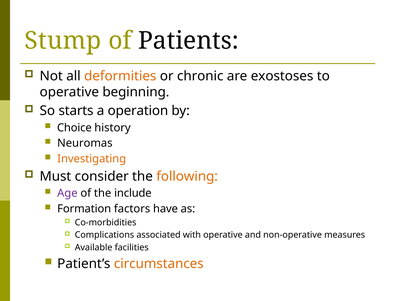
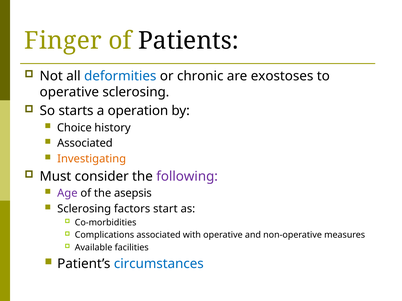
Stump: Stump -> Finger
deformities colour: orange -> blue
operative beginning: beginning -> sclerosing
Neuromas at (85, 144): Neuromas -> Associated
following colour: orange -> purple
include: include -> asepsis
Formation at (84, 209): Formation -> Sclerosing
have: have -> start
circumstances colour: orange -> blue
